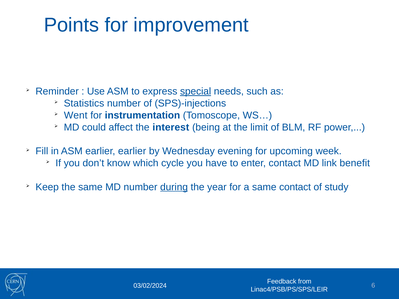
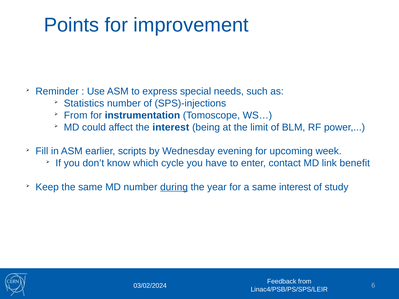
special underline: present -> none
Went at (76, 115): Went -> From
earlier earlier: earlier -> scripts
same contact: contact -> interest
